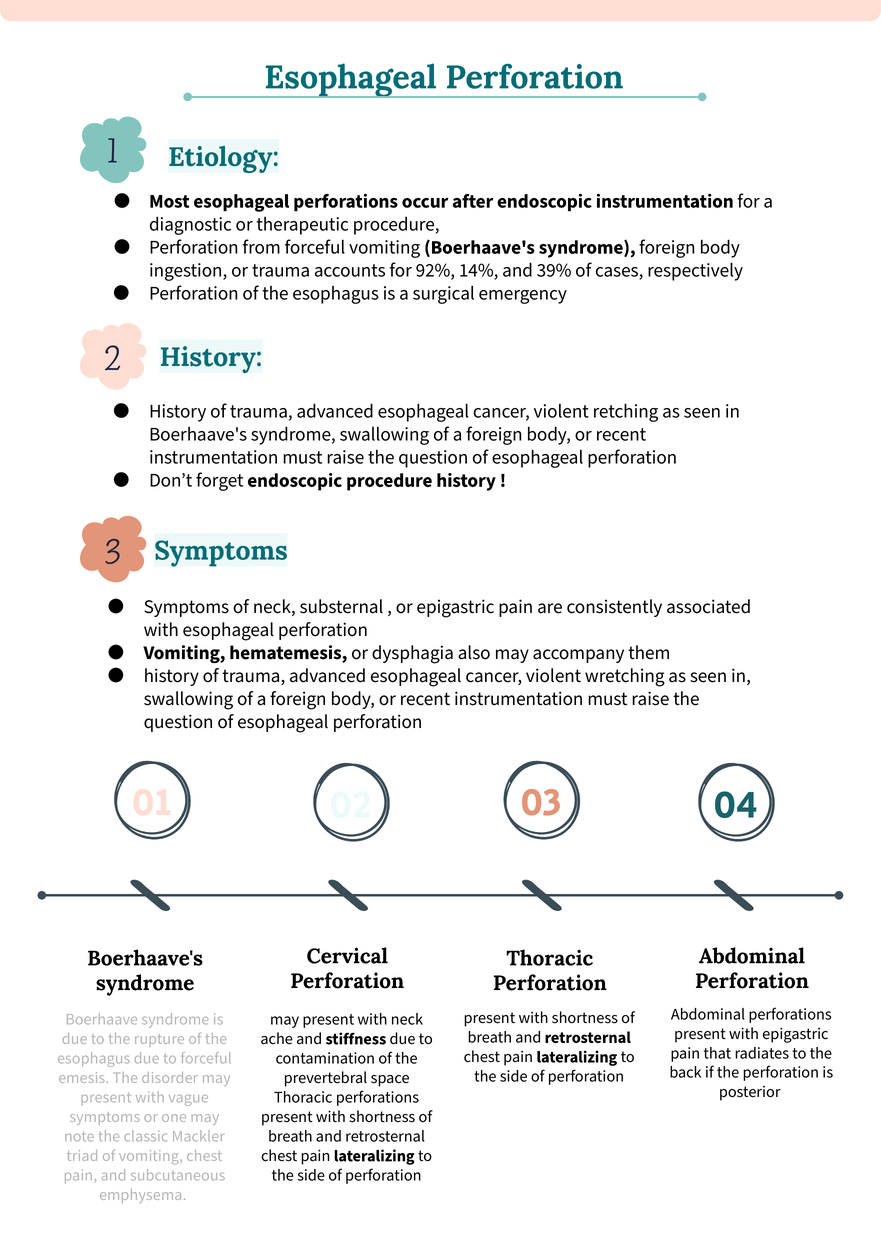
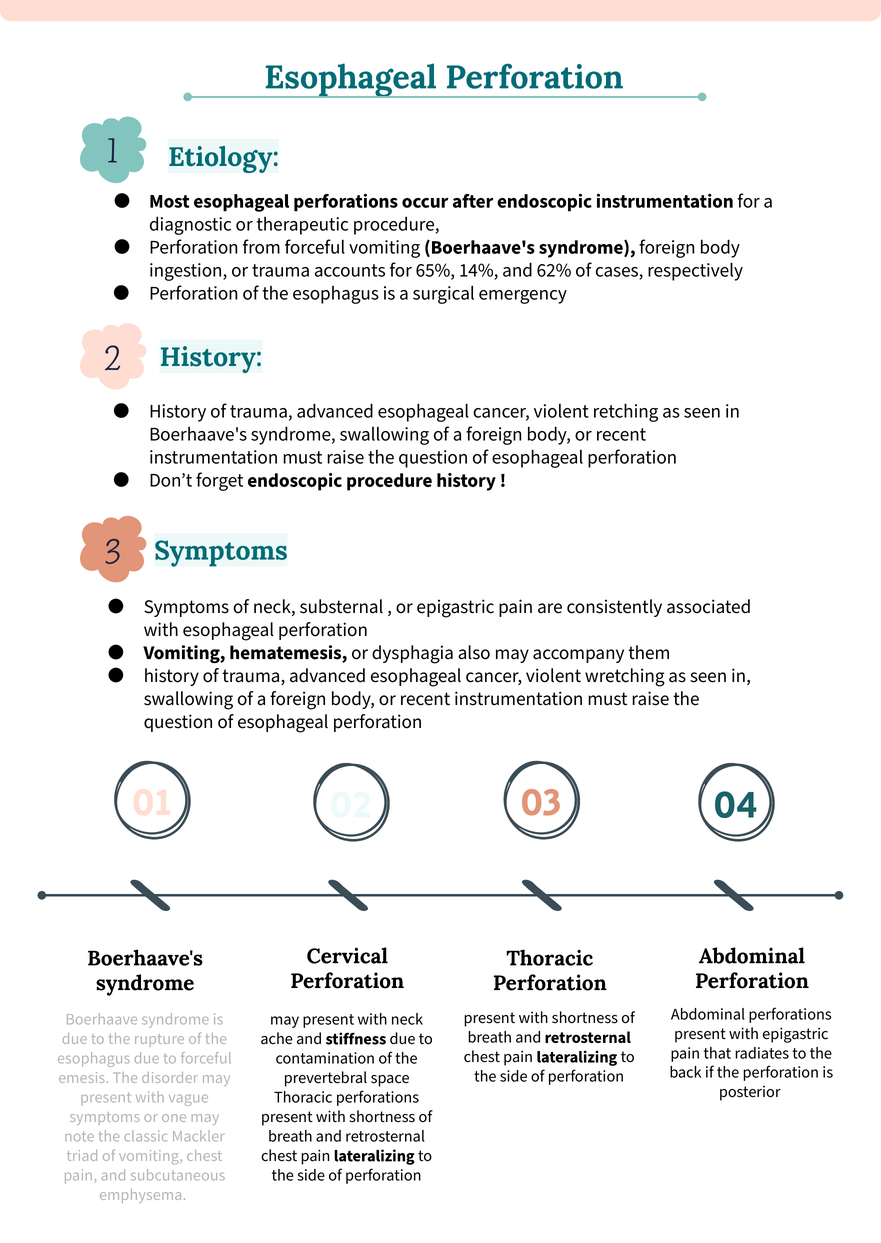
92%: 92% -> 65%
39%: 39% -> 62%
